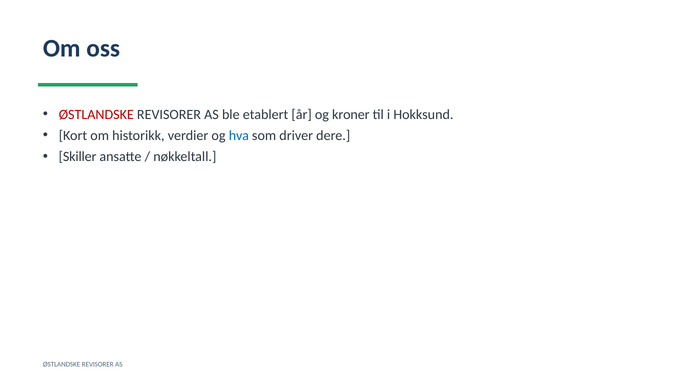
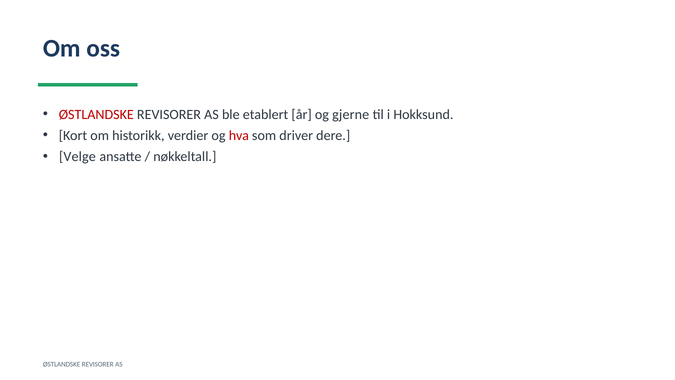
kroner: kroner -> gjerne
hva colour: blue -> red
Skiller: Skiller -> Velge
